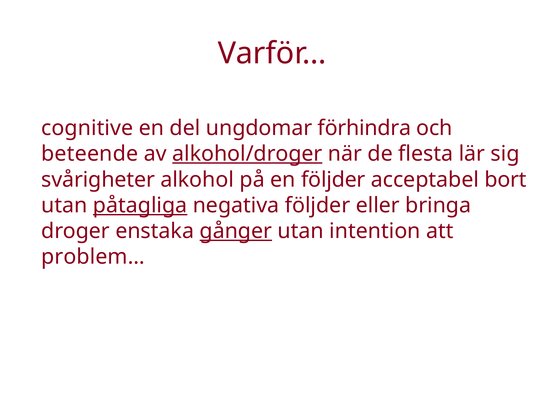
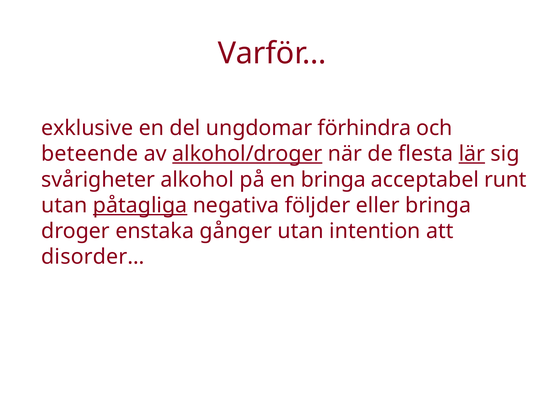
cognitive: cognitive -> exklusive
lär underline: none -> present
en följder: följder -> bringa
bort: bort -> runt
gånger underline: present -> none
problem…: problem… -> disorder…
